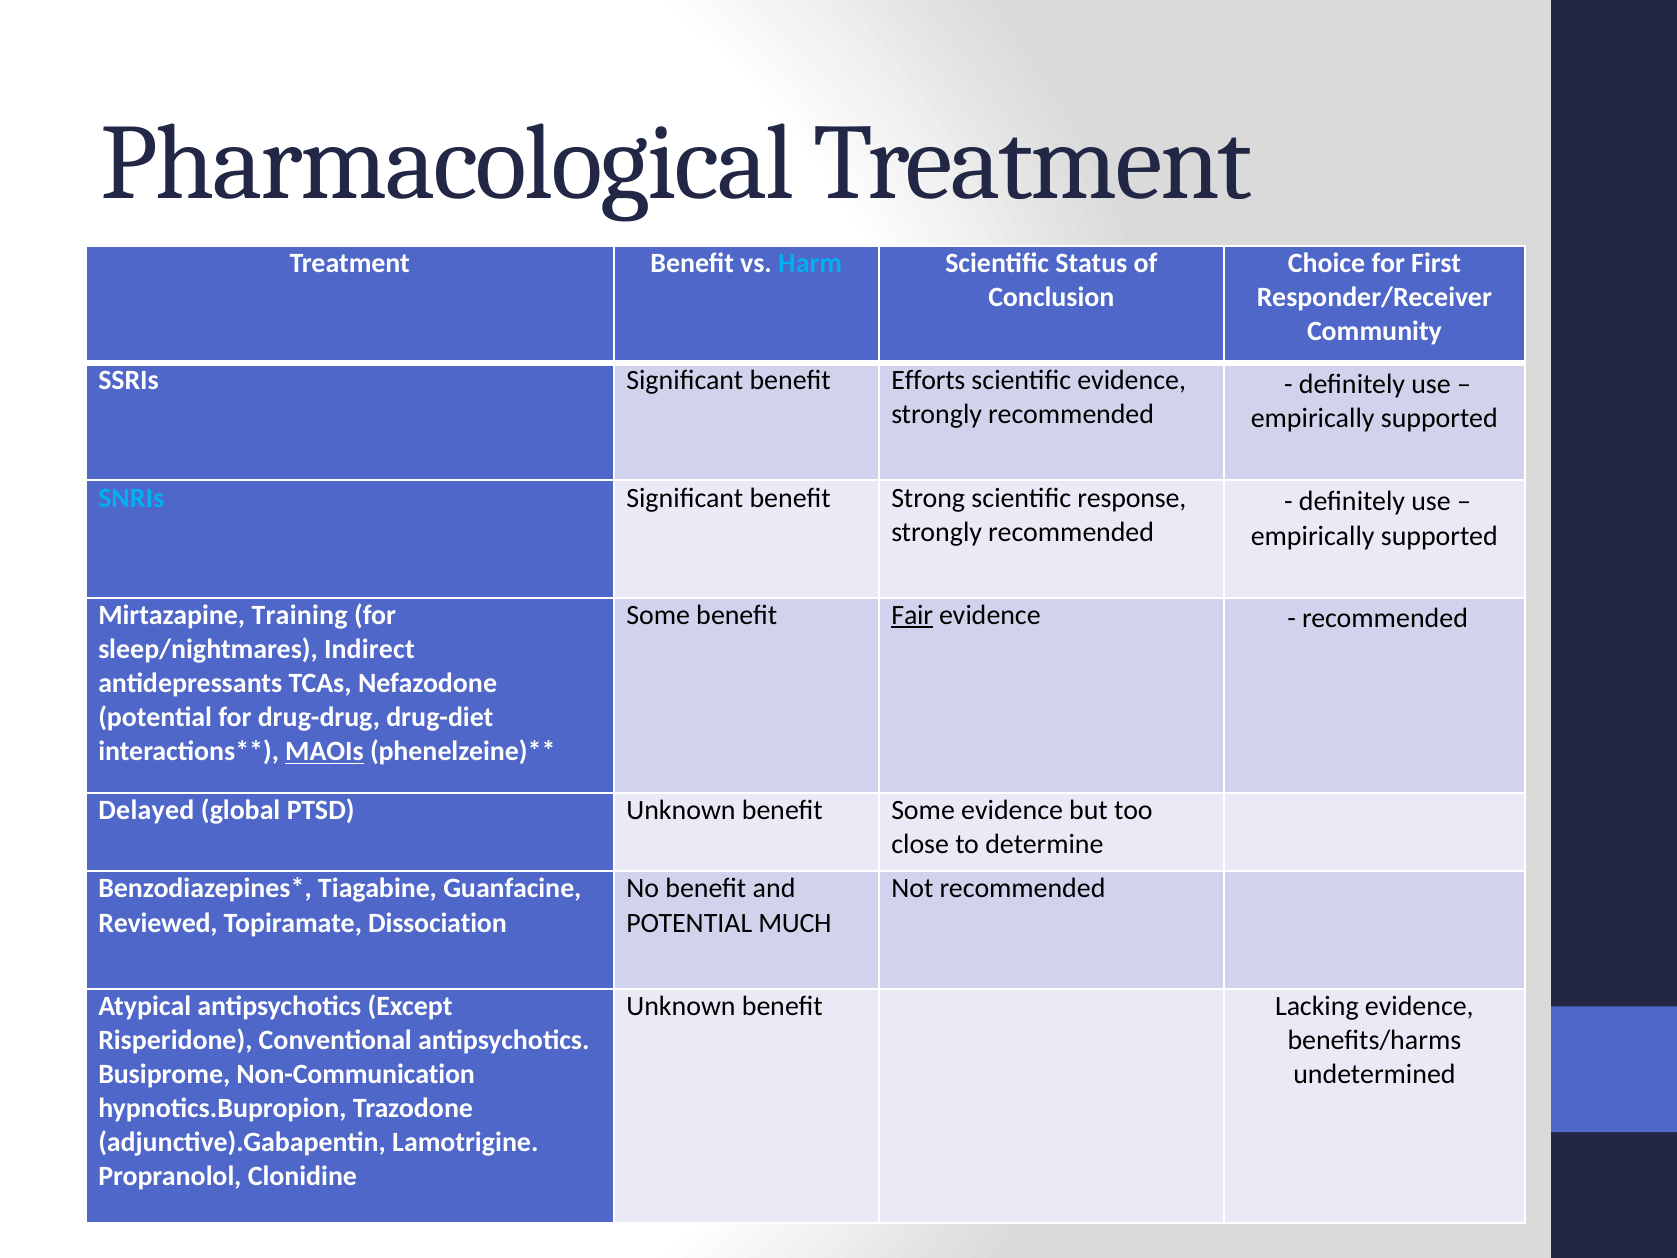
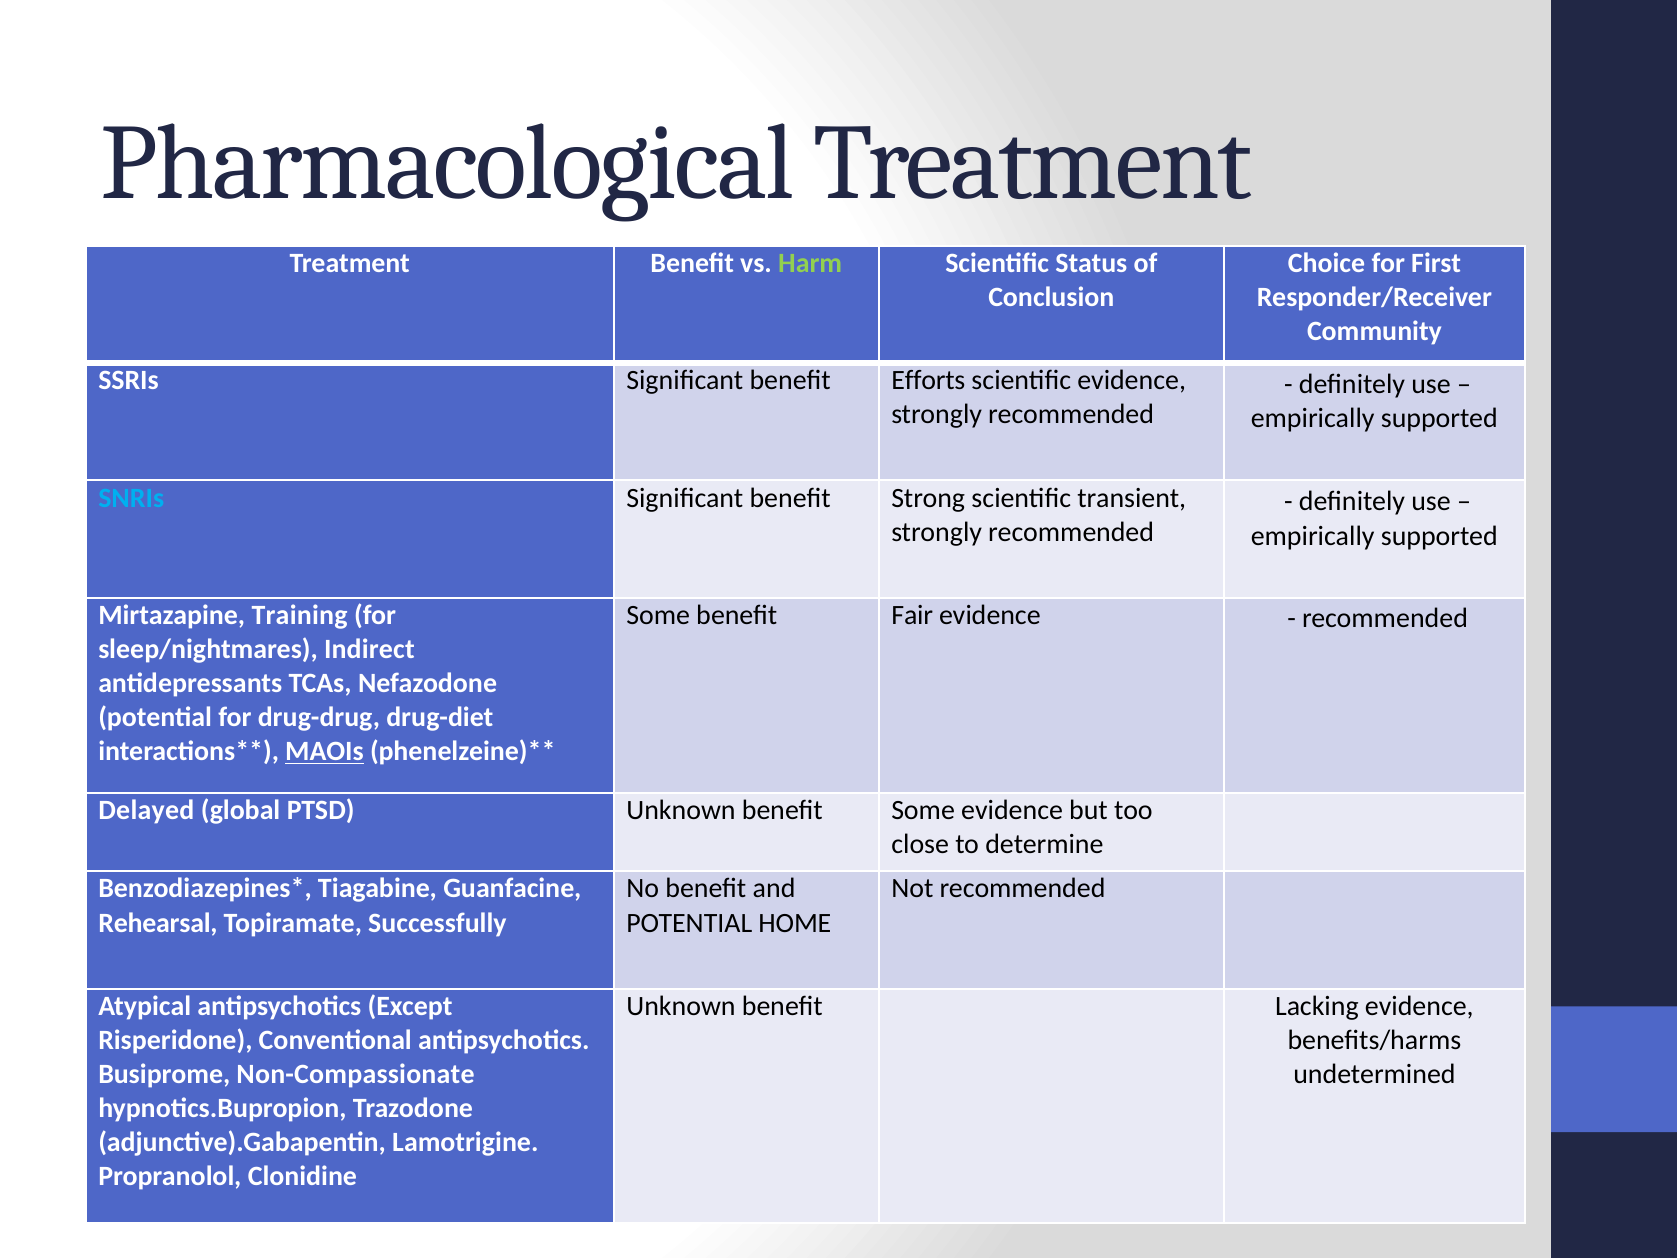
Harm colour: light blue -> light green
response: response -> transient
Fair underline: present -> none
Reviewed: Reviewed -> Rehearsal
Dissociation: Dissociation -> Successfully
MUCH: MUCH -> HOME
Non-Communication: Non-Communication -> Non-Compassionate
